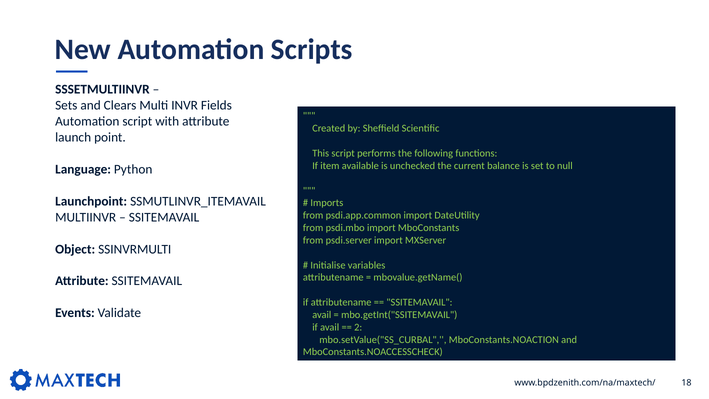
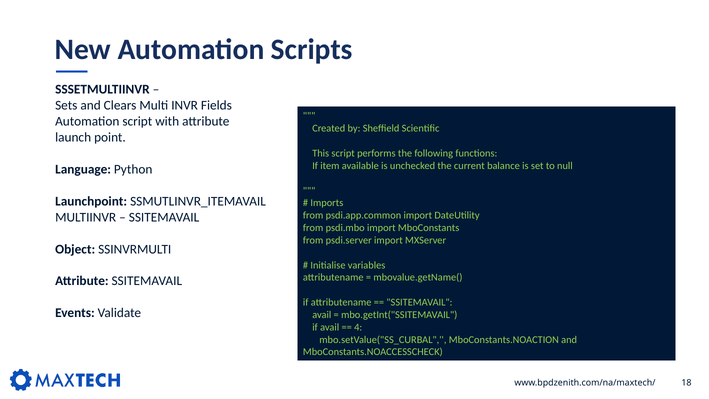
2: 2 -> 4
